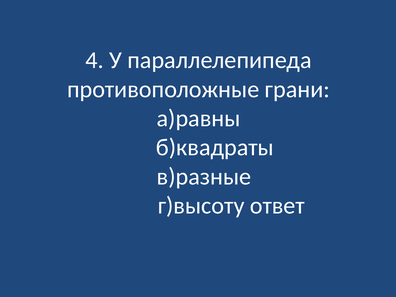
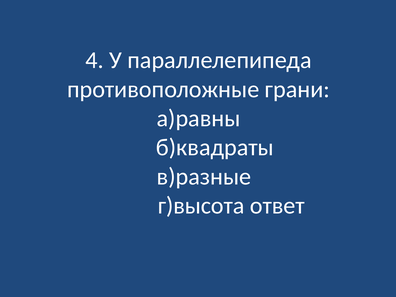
г)высоту: г)высоту -> г)высота
